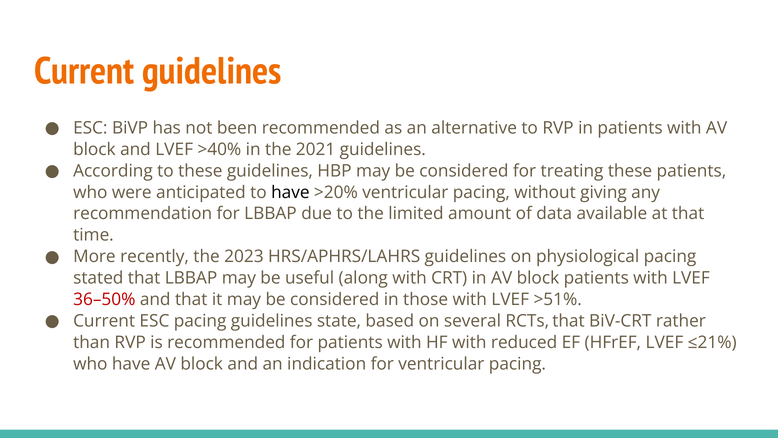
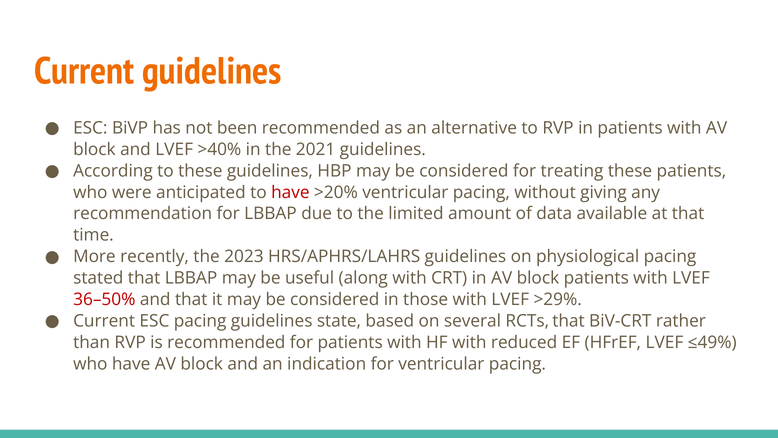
have at (290, 192) colour: black -> red
>51%: >51% -> >29%
≤21%: ≤21% -> ≤49%
